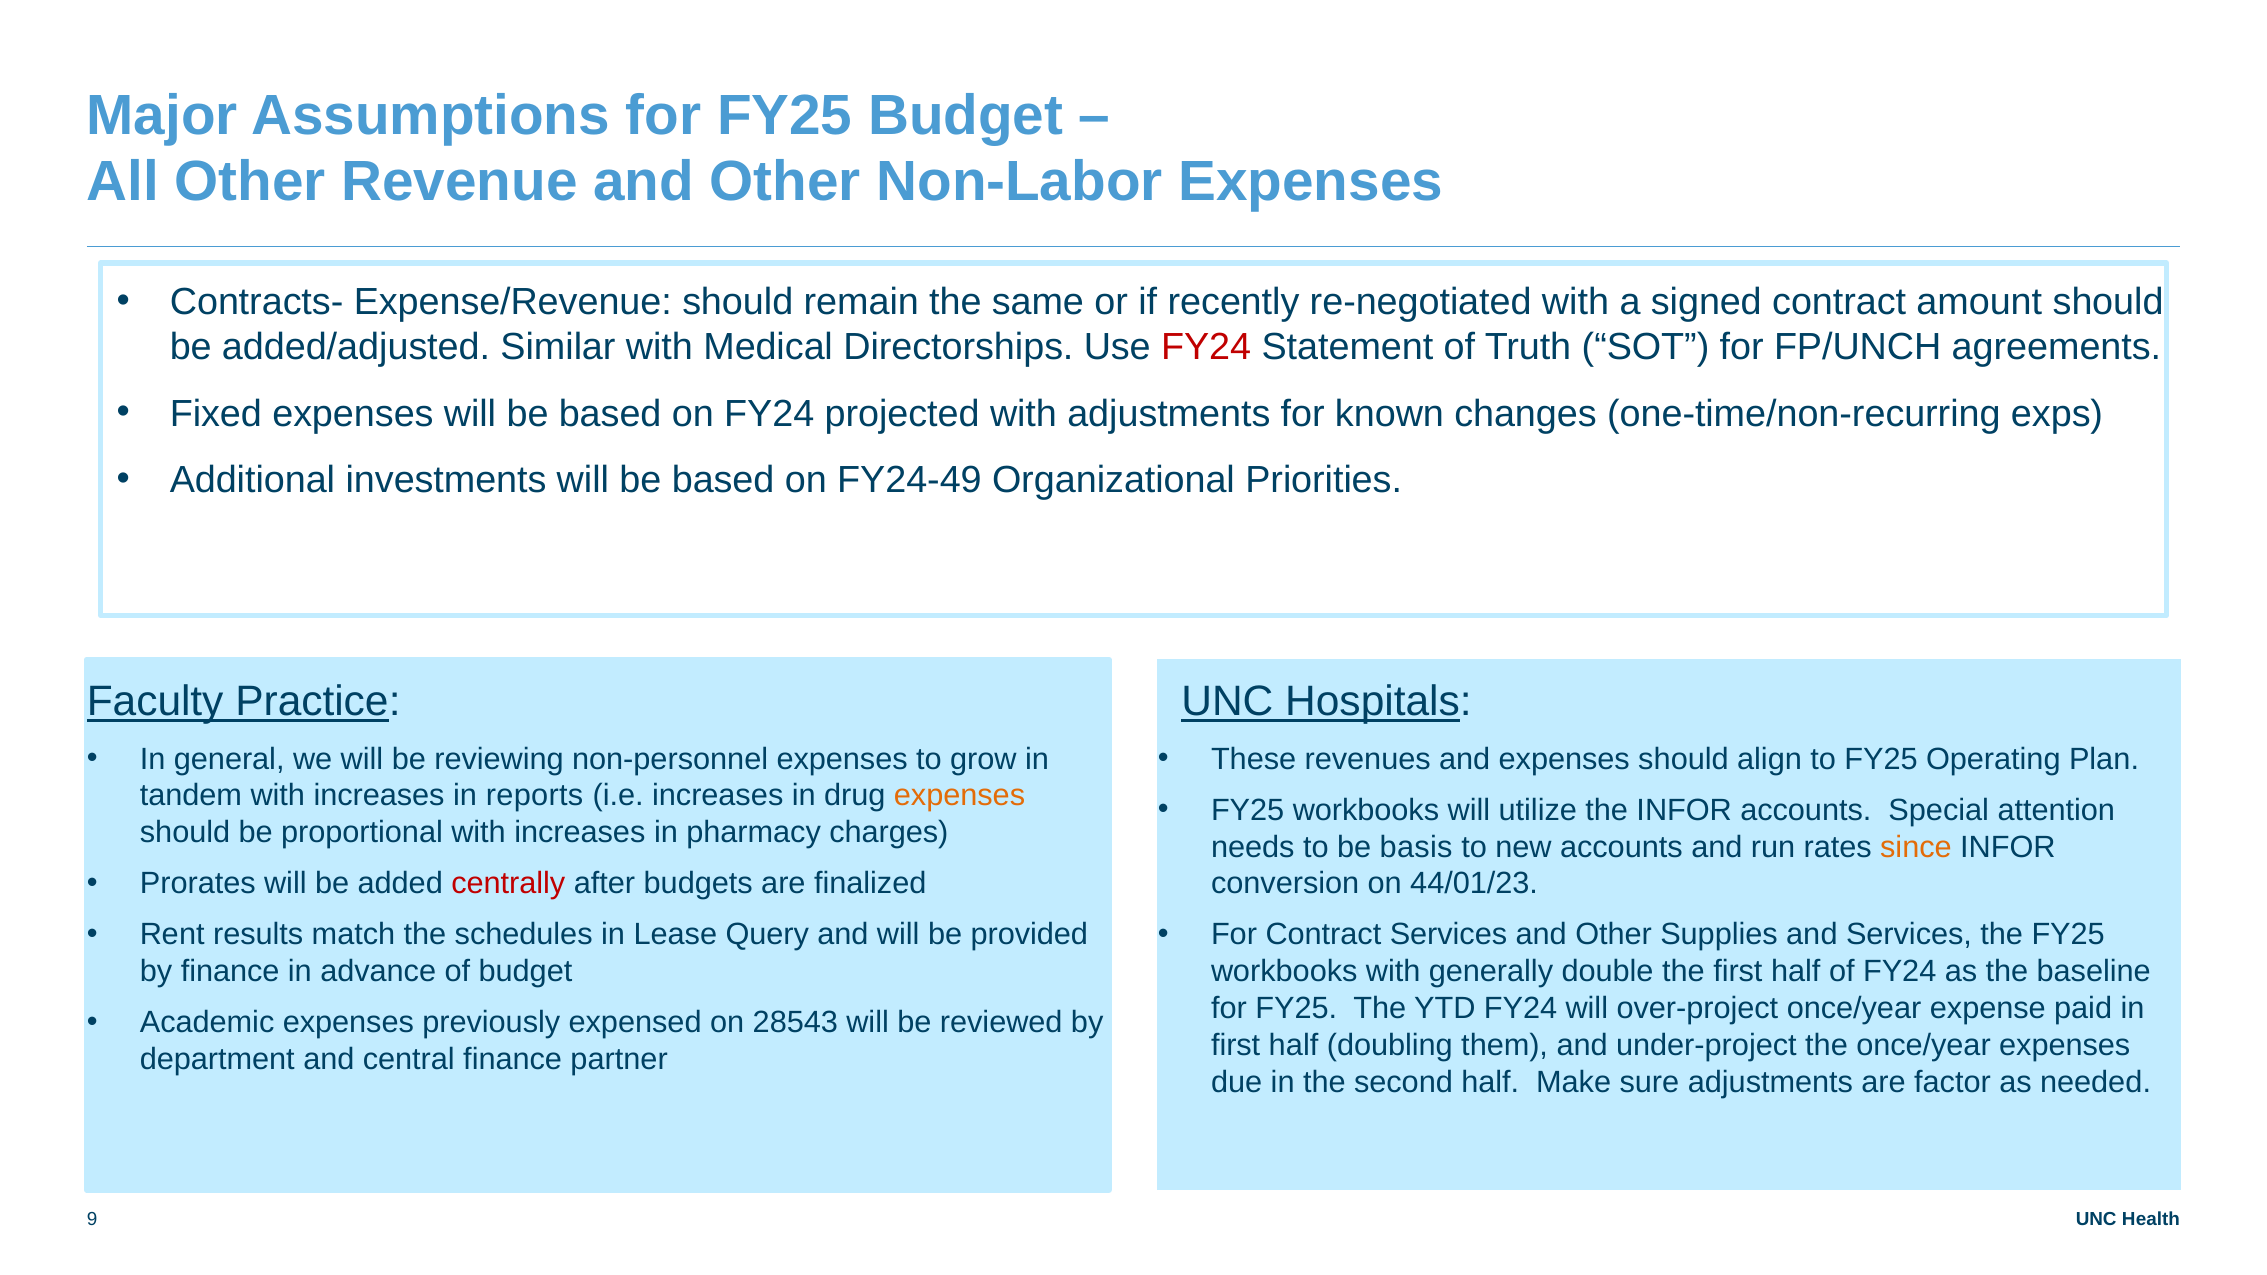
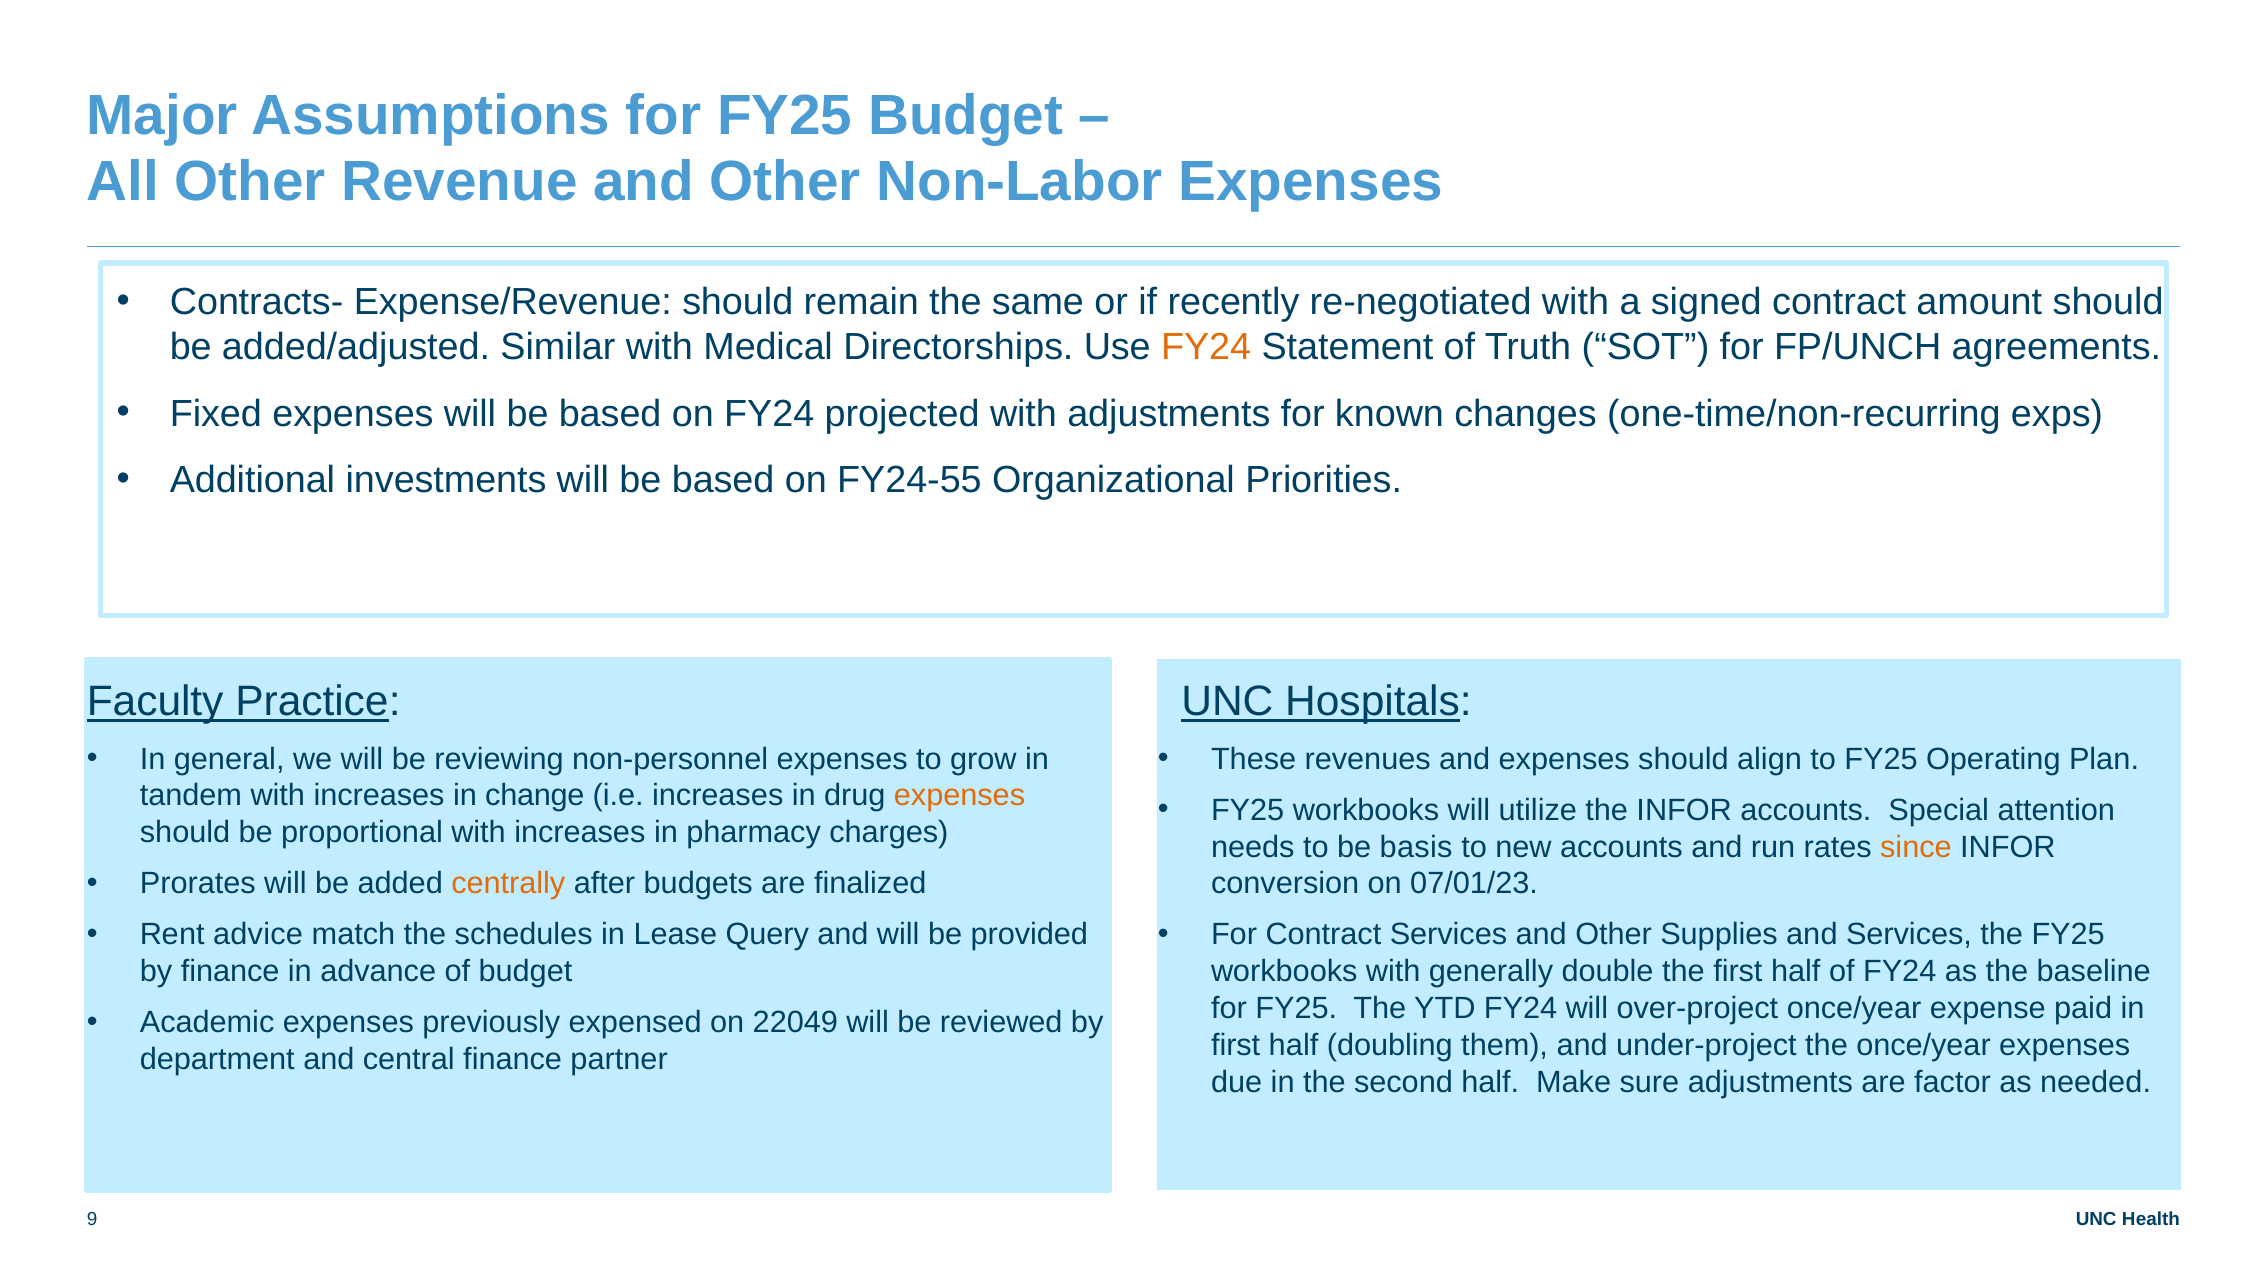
FY24 at (1206, 347) colour: red -> orange
FY24-49: FY24-49 -> FY24-55
reports: reports -> change
centrally colour: red -> orange
44/01/23: 44/01/23 -> 07/01/23
results: results -> advice
28543: 28543 -> 22049
